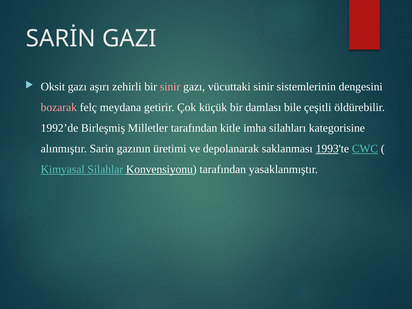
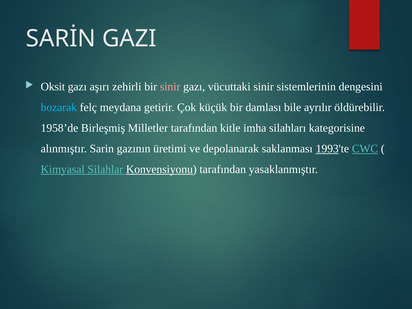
bozarak colour: pink -> light blue
çeşitli: çeşitli -> ayrılır
1992’de: 1992’de -> 1958’de
